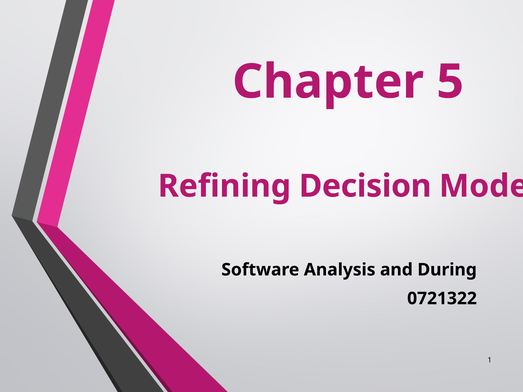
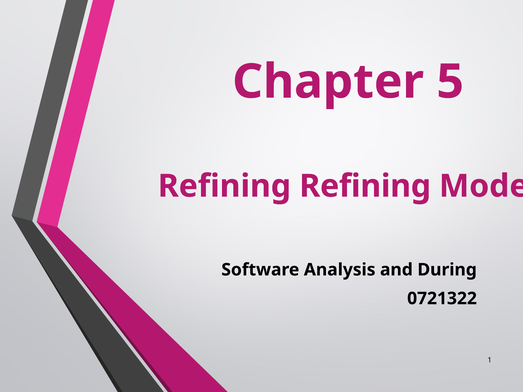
Refining Decision: Decision -> Refining
